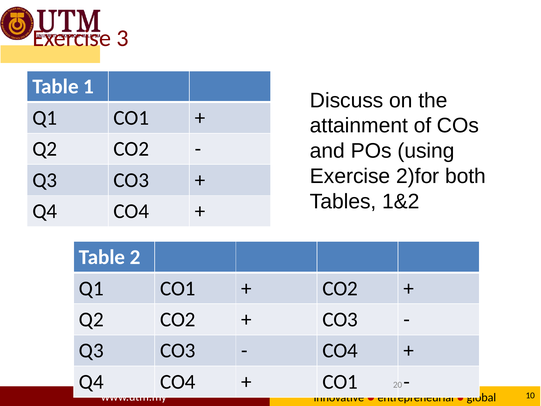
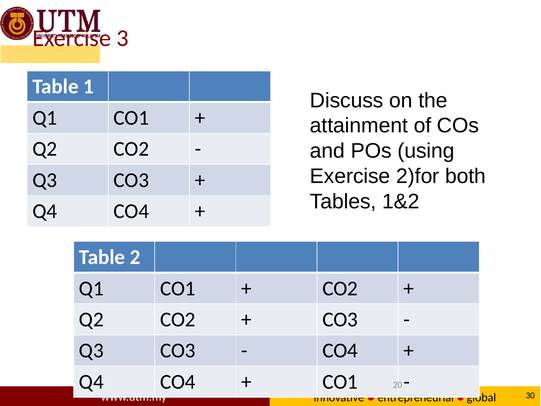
10: 10 -> 30
